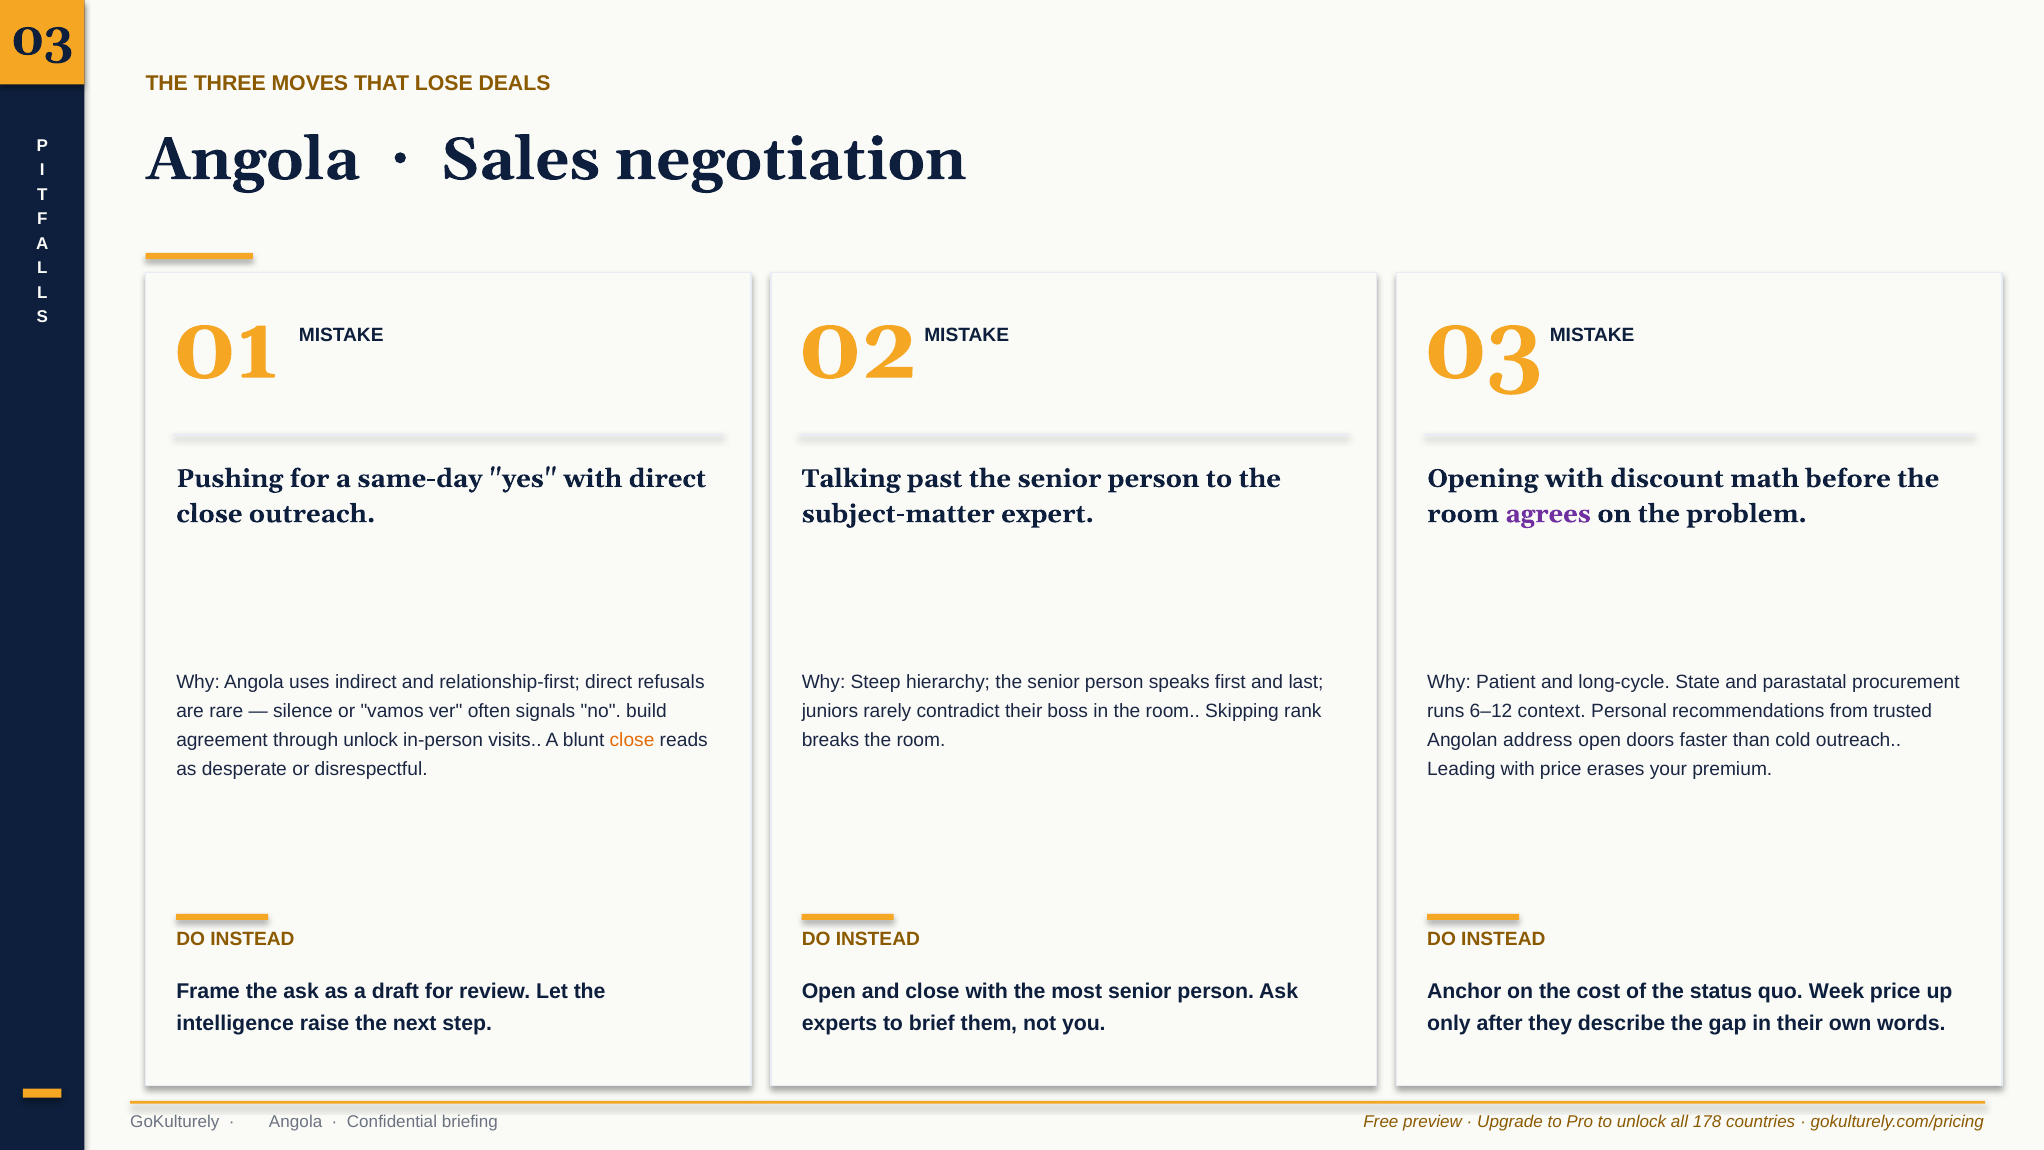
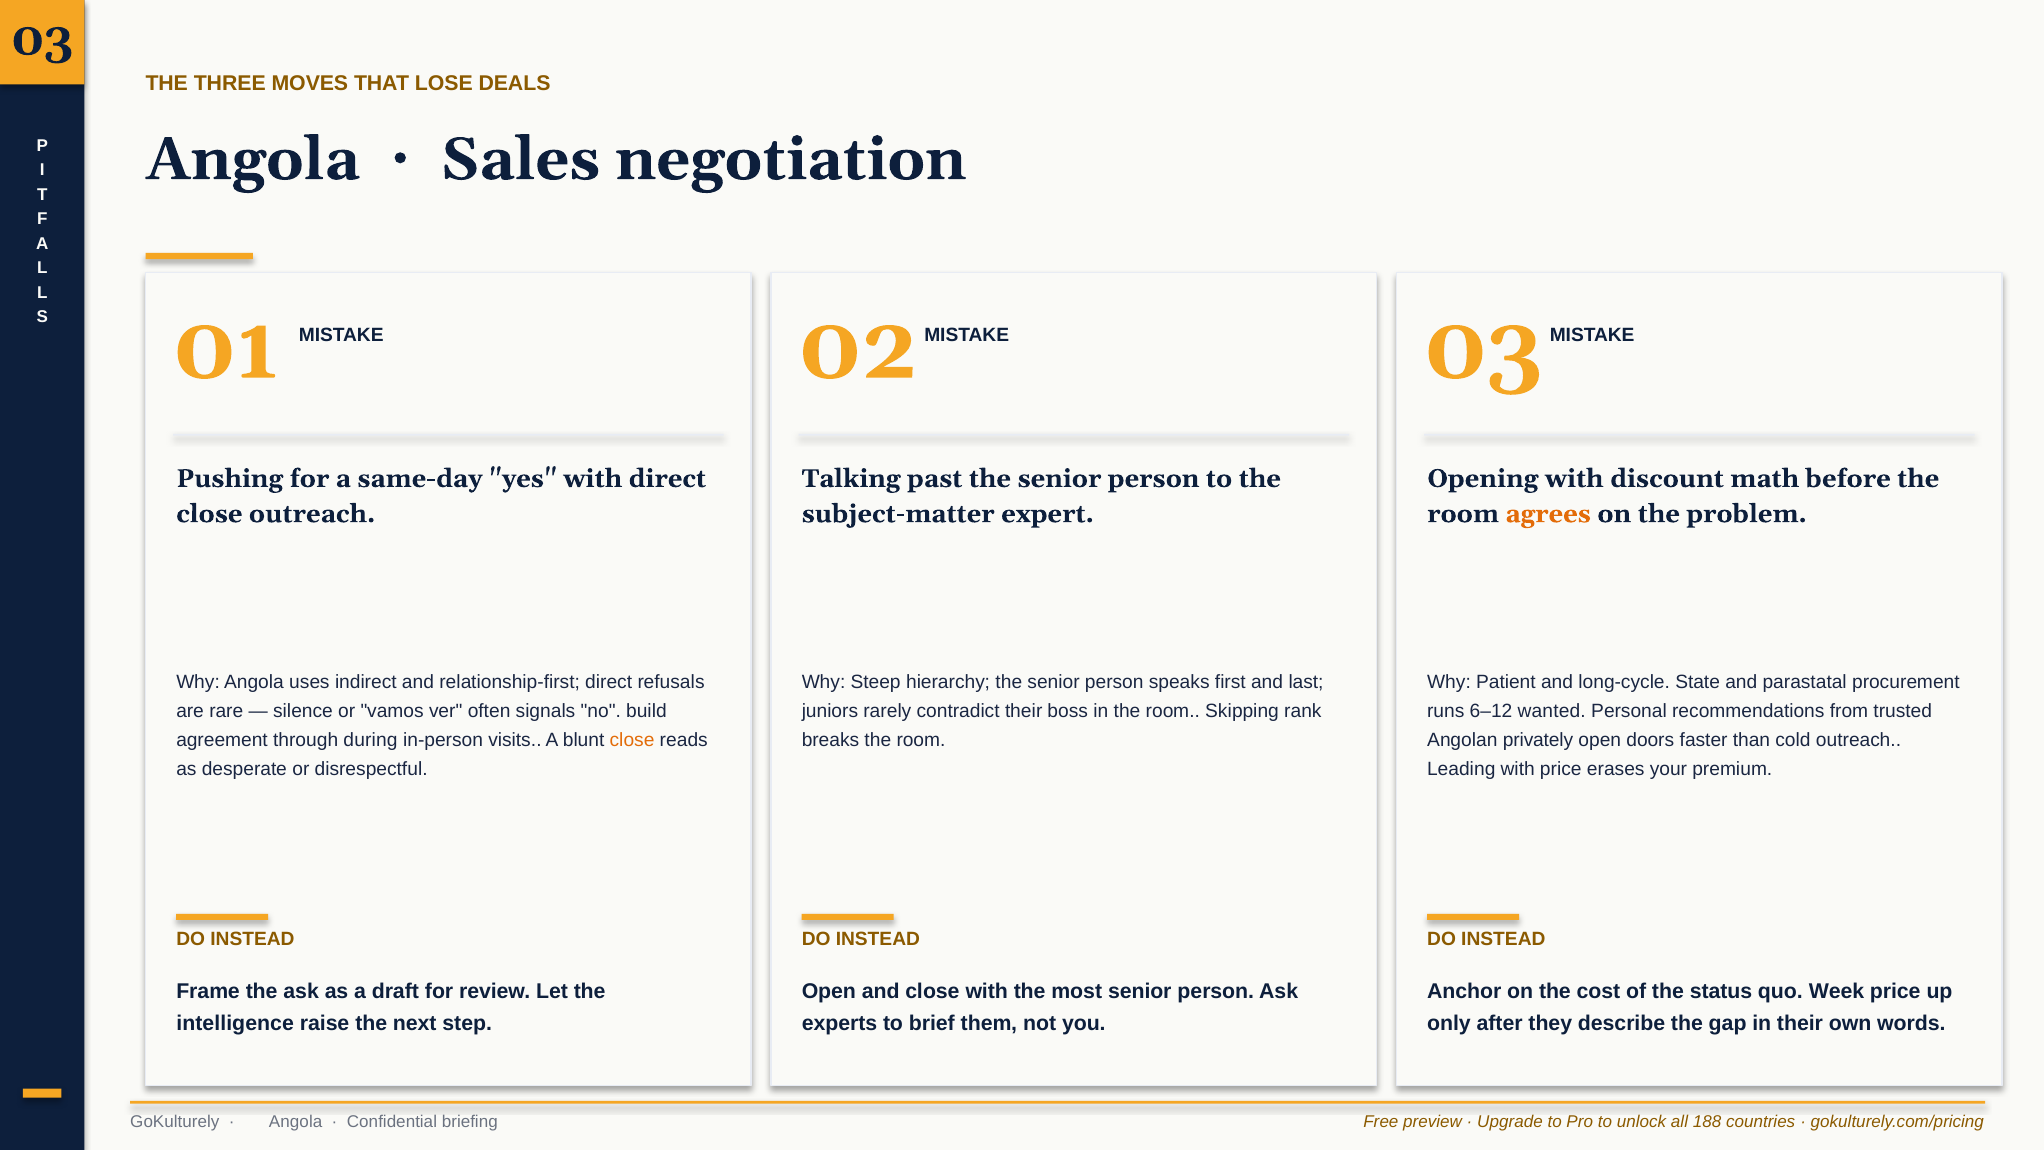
agrees colour: purple -> orange
context: context -> wanted
through unlock: unlock -> during
address: address -> privately
178: 178 -> 188
